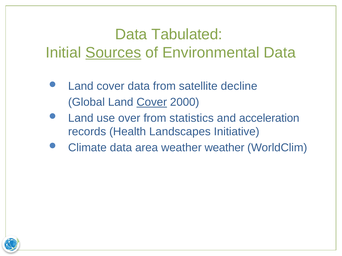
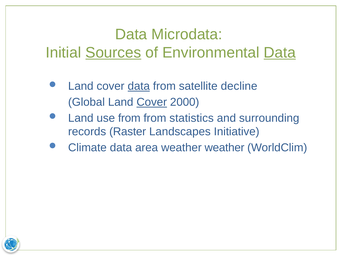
Tabulated: Tabulated -> Microdata
Data at (280, 53) underline: none -> present
data at (139, 86) underline: none -> present
use over: over -> from
acceleration: acceleration -> surrounding
Health: Health -> Raster
